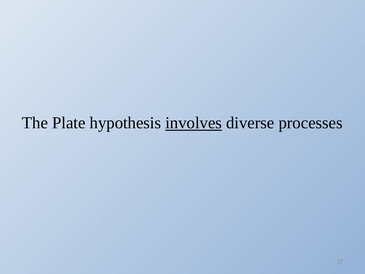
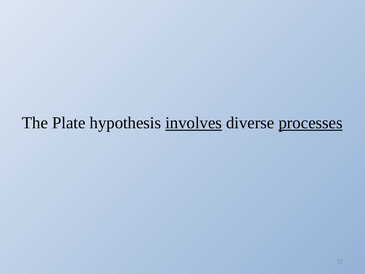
processes underline: none -> present
